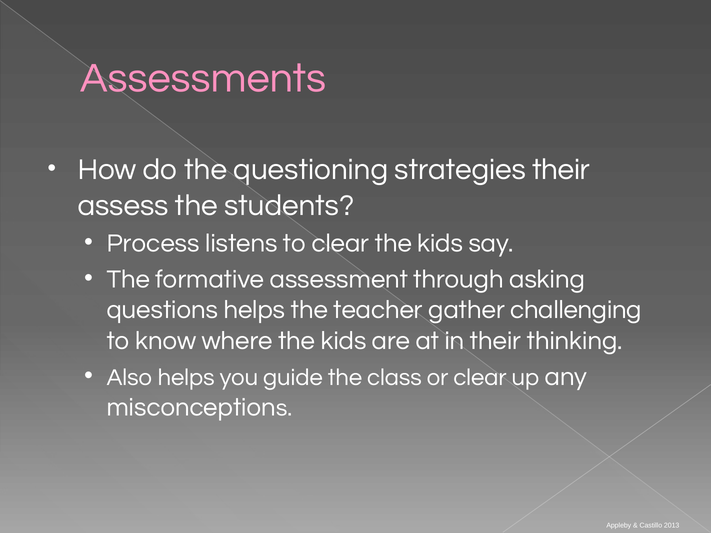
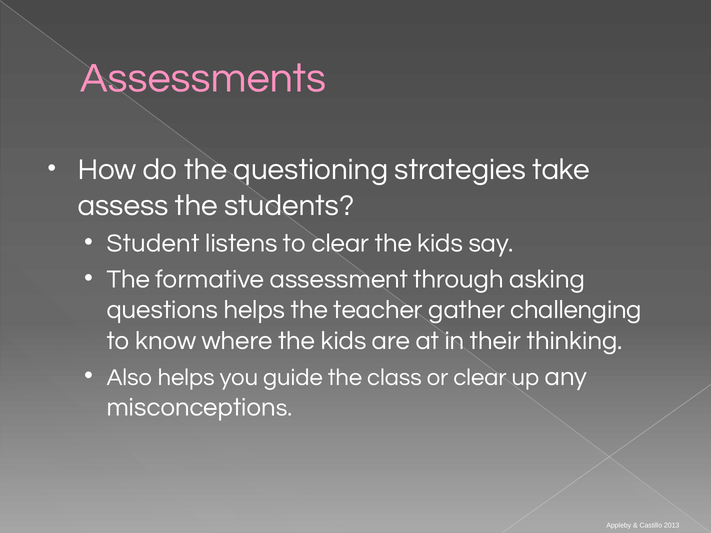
strategies their: their -> take
Process: Process -> Student
